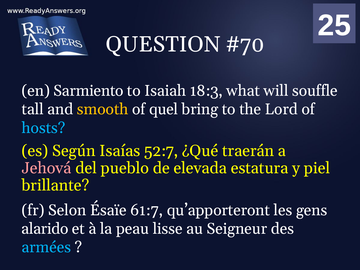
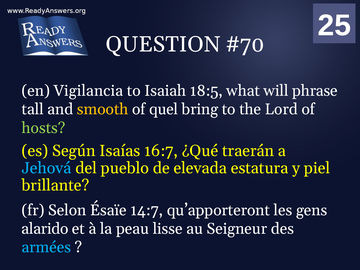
Sarmiento: Sarmiento -> Vigilancia
18:3: 18:3 -> 18:5
souffle: souffle -> phrase
hosts colour: light blue -> light green
52:7: 52:7 -> 16:7
Jehová colour: pink -> light blue
61:7: 61:7 -> 14:7
